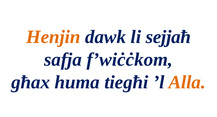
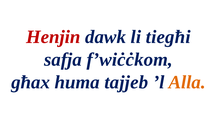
Henjin colour: orange -> red
sejjaħ: sejjaħ -> tiegħi
tiegħi: tiegħi -> tajjeb
